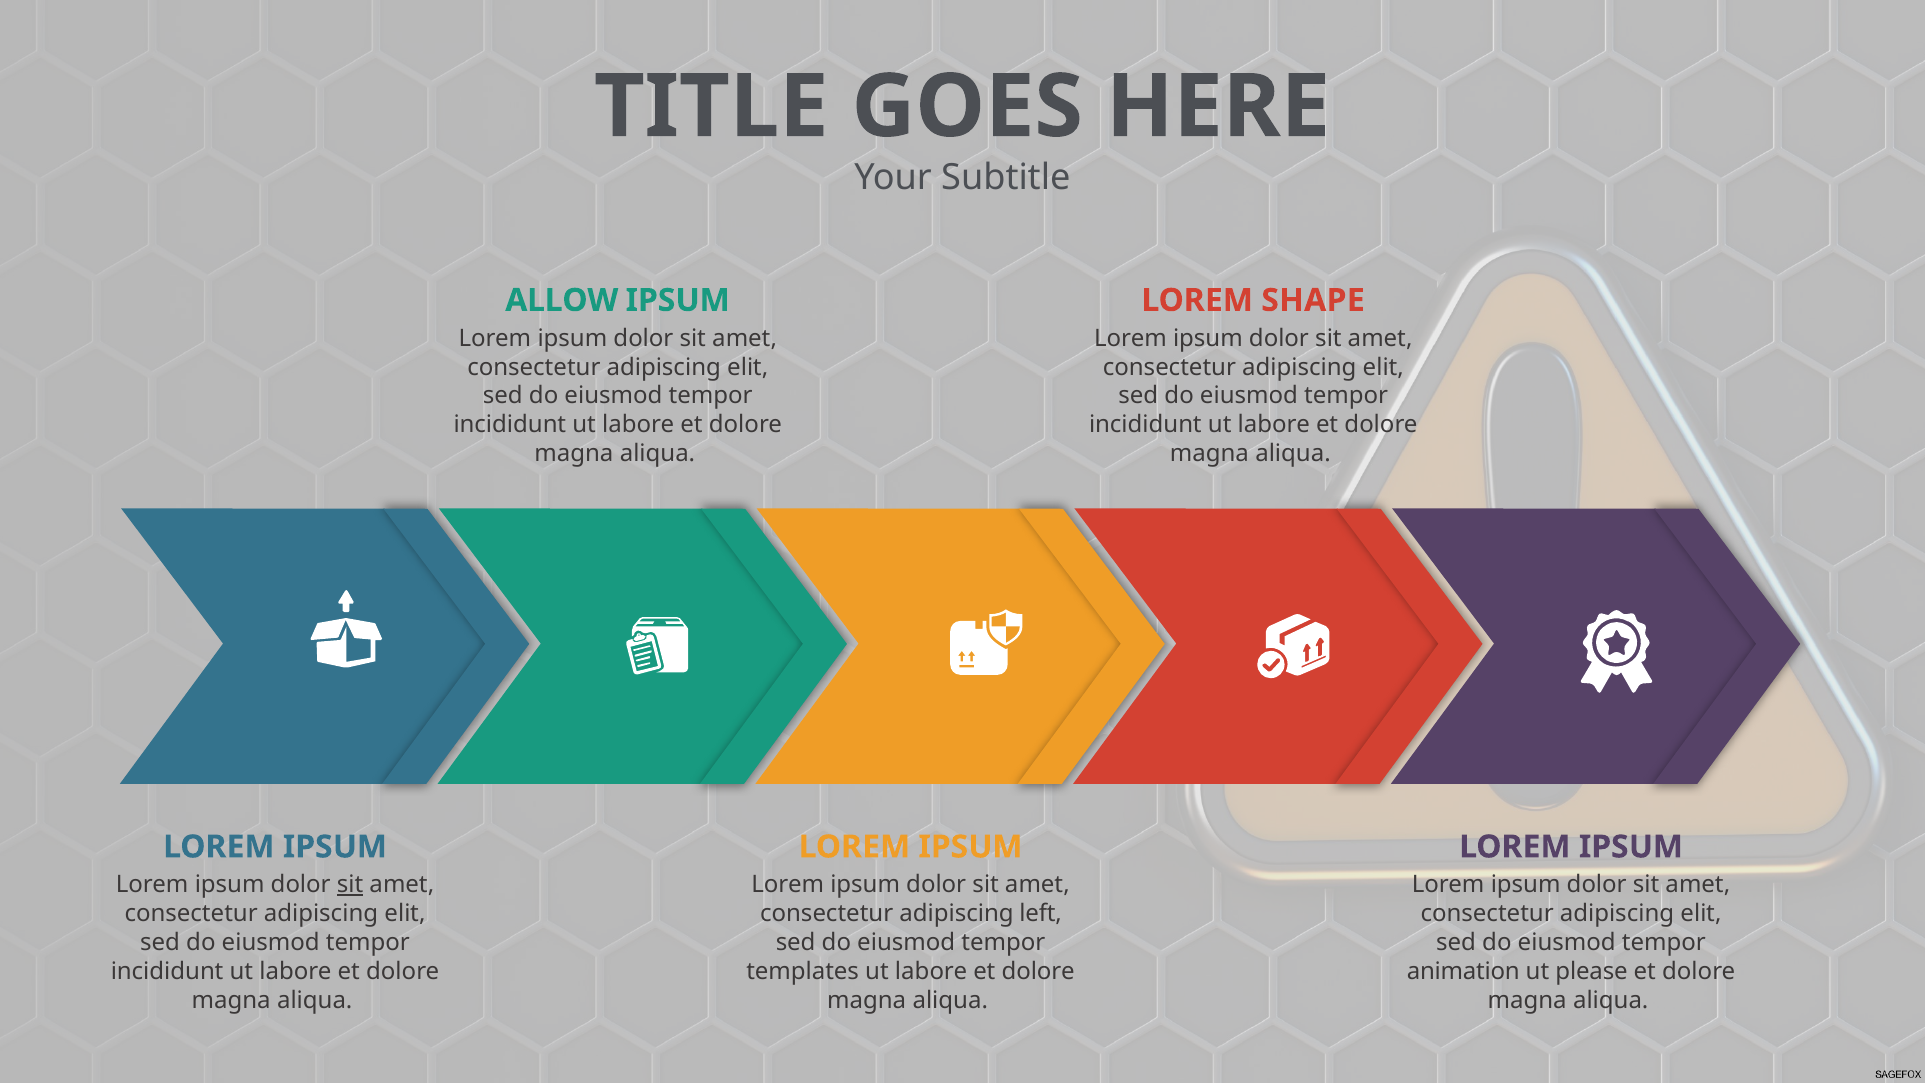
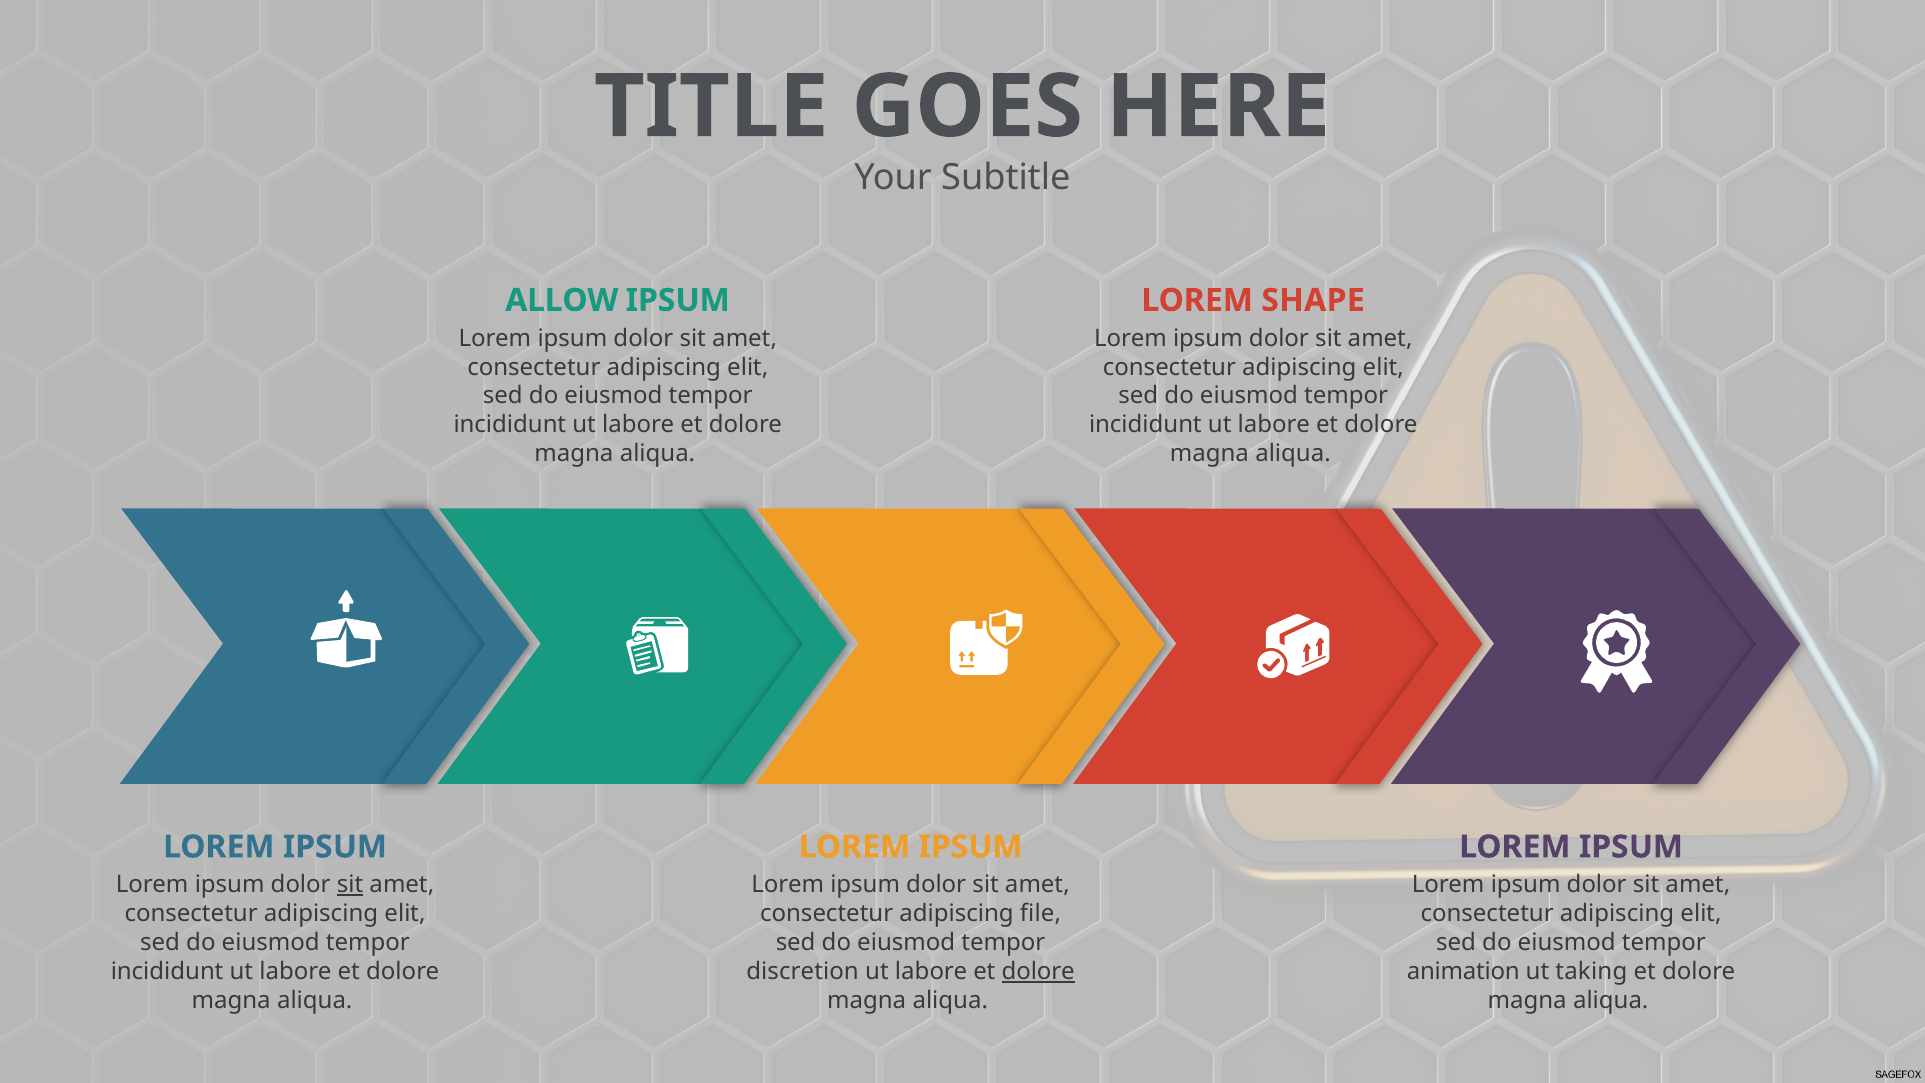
left: left -> file
templates: templates -> discretion
dolore at (1038, 971) underline: none -> present
please: please -> taking
